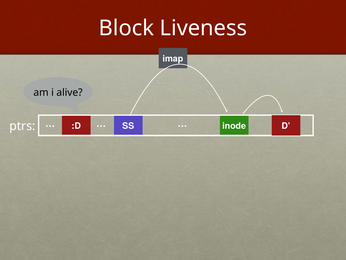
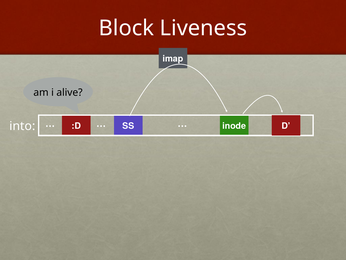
ptrs: ptrs -> into
